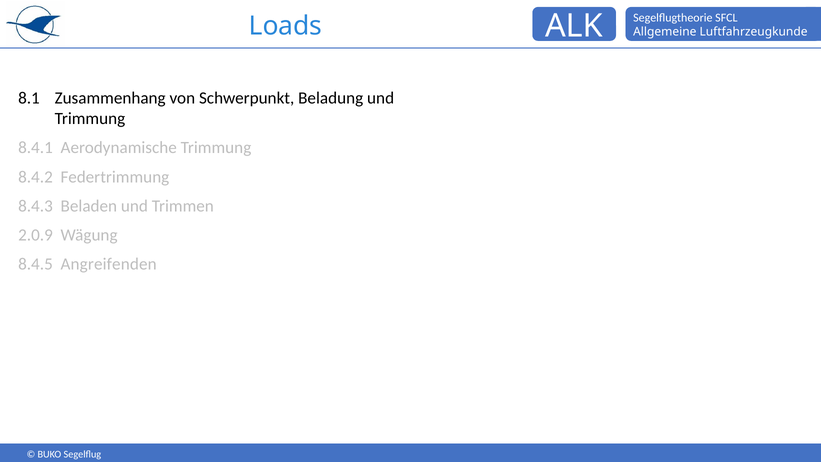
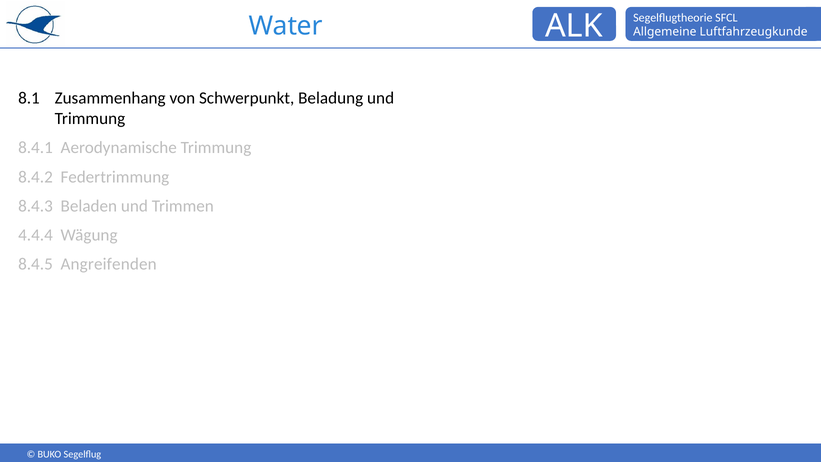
Loads: Loads -> Water
2.0.9: 2.0.9 -> 4.4.4
